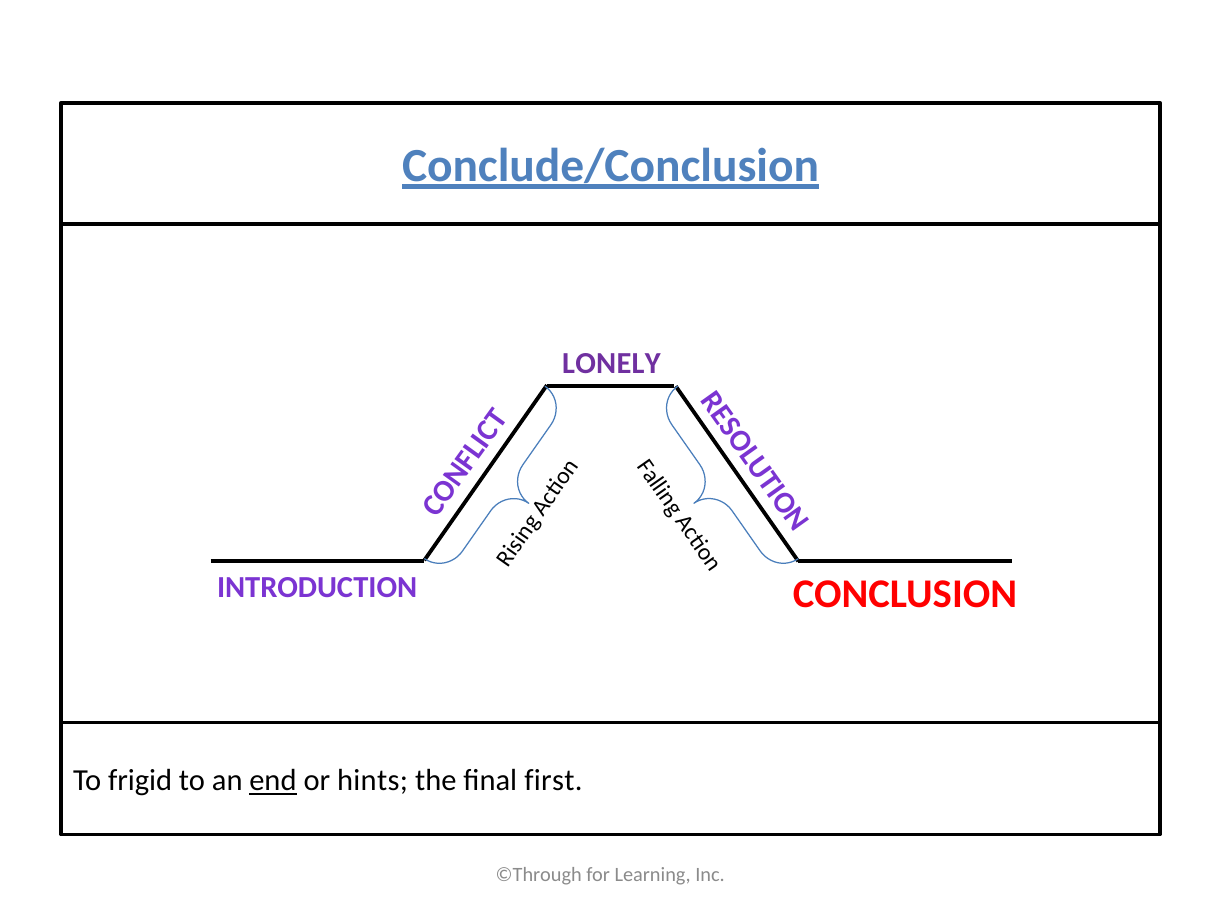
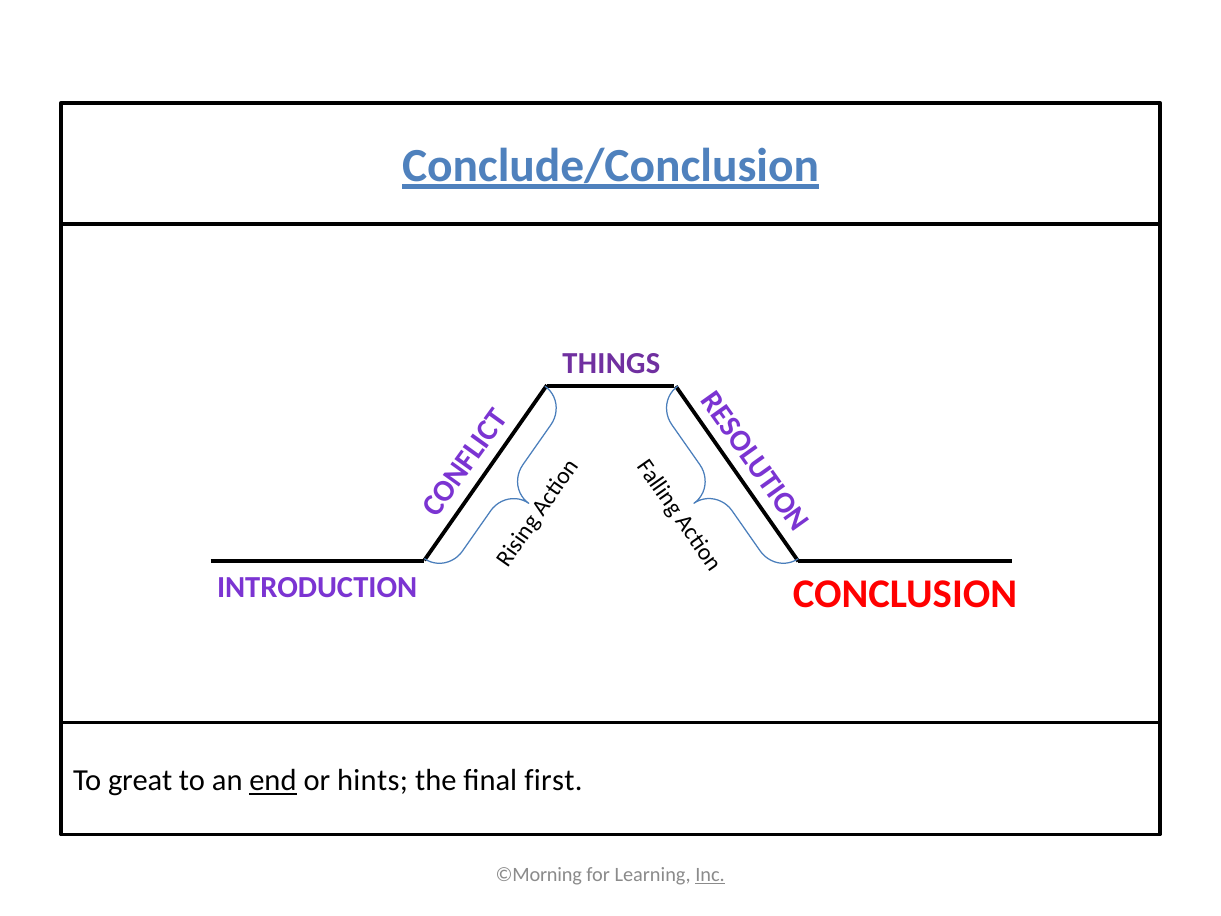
LONELY: LONELY -> THINGS
frigid: frigid -> great
©Through: ©Through -> ©Morning
Inc underline: none -> present
